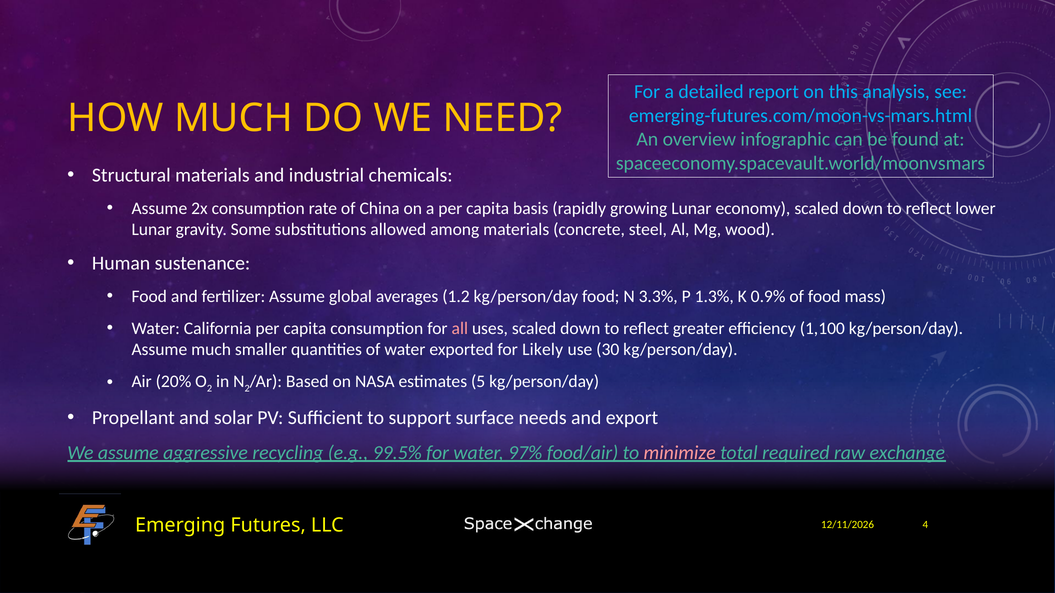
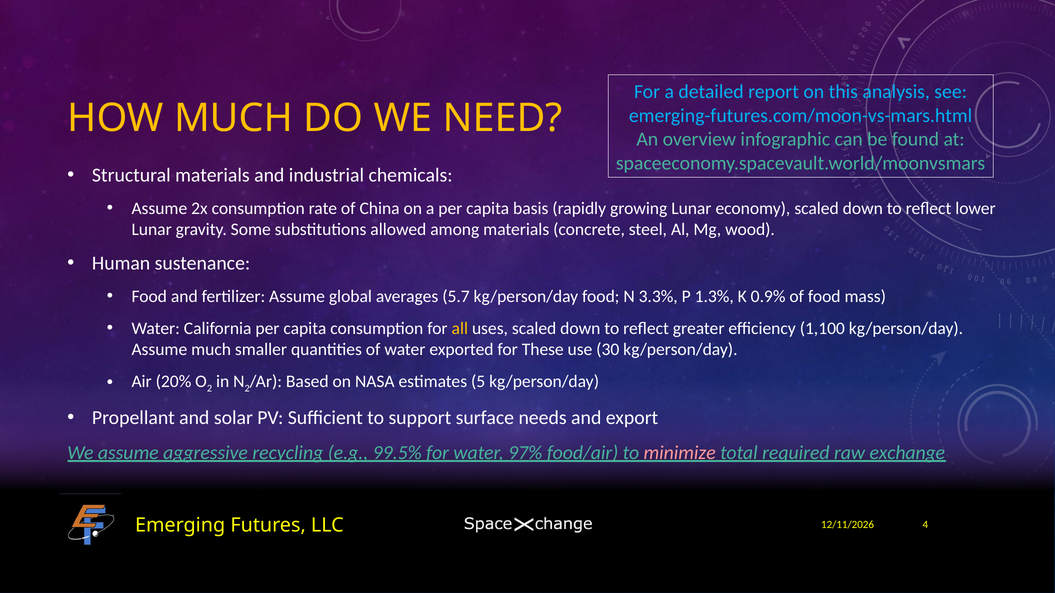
1.2: 1.2 -> 5.7
all colour: pink -> yellow
Likely: Likely -> These
